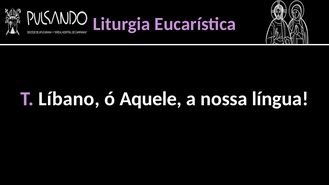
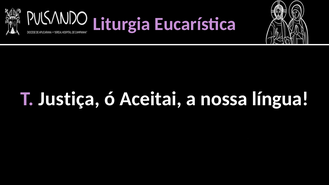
Líbano: Líbano -> Justiça
Aquele: Aquele -> Aceitai
